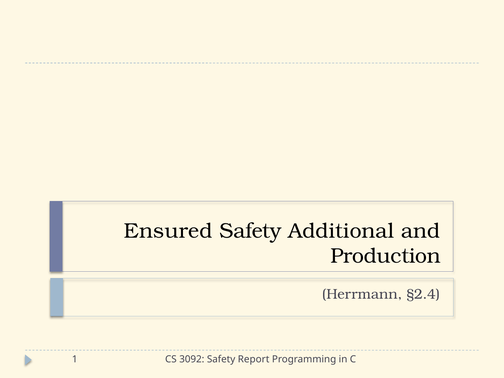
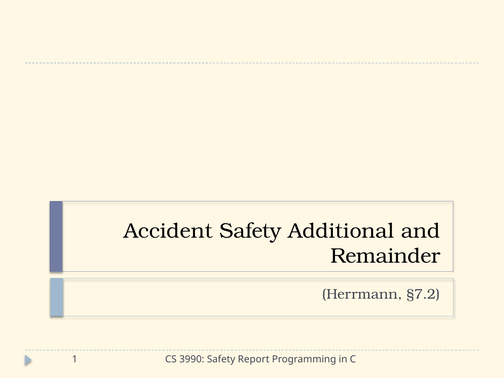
Ensured: Ensured -> Accident
Production: Production -> Remainder
§2.4: §2.4 -> §7.2
3092: 3092 -> 3990
